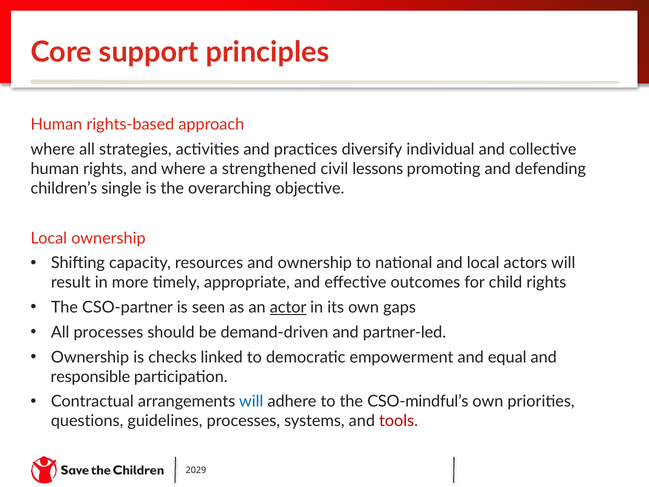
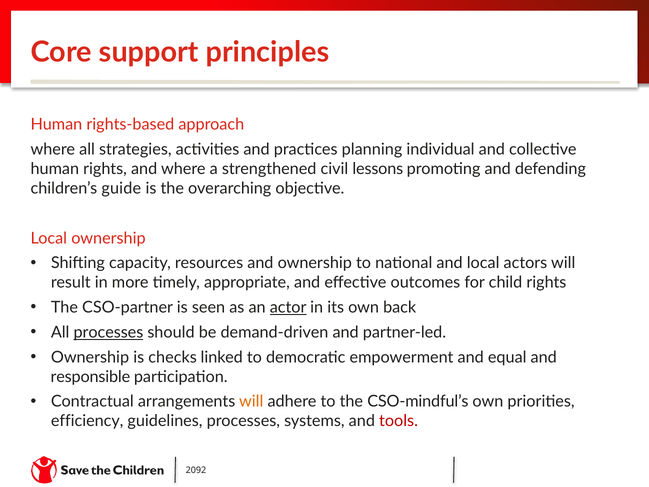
diversify: diversify -> planning
single: single -> guide
gaps: gaps -> back
processes at (108, 332) underline: none -> present
will at (251, 401) colour: blue -> orange
questions: questions -> efficiency
2029: 2029 -> 2092
